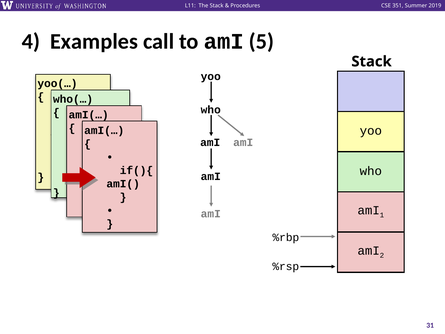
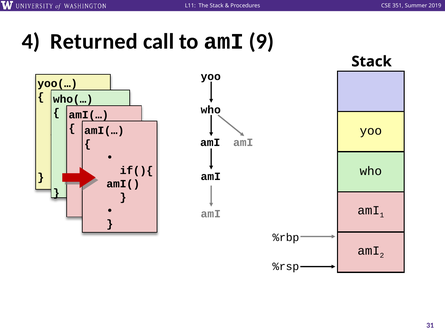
Examples: Examples -> Returned
5: 5 -> 9
